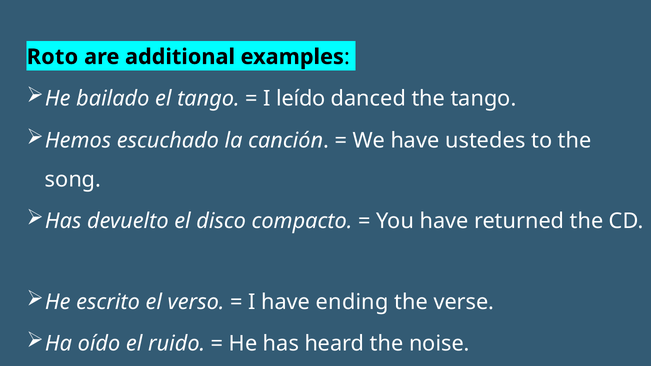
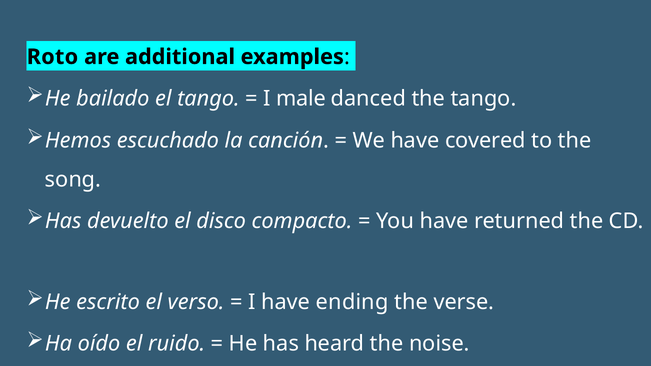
leído: leído -> male
ustedes: ustedes -> covered
